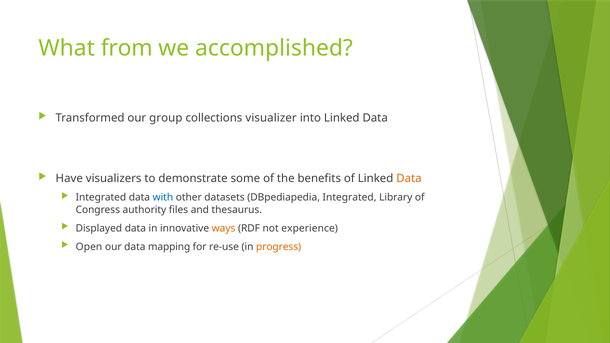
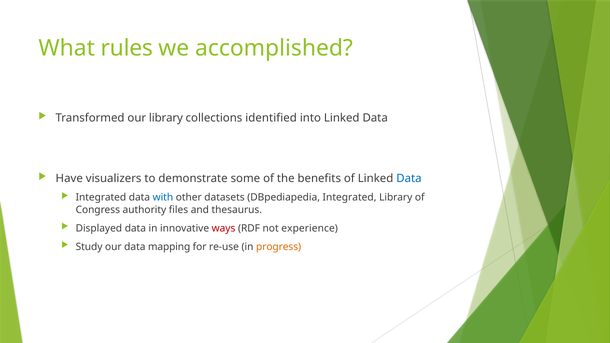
from: from -> rules
our group: group -> library
visualizer: visualizer -> identified
Data at (409, 178) colour: orange -> blue
ways colour: orange -> red
Open: Open -> Study
